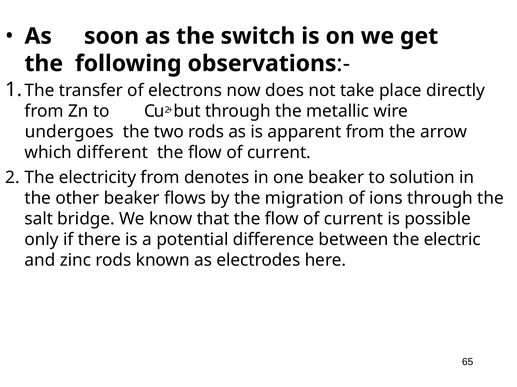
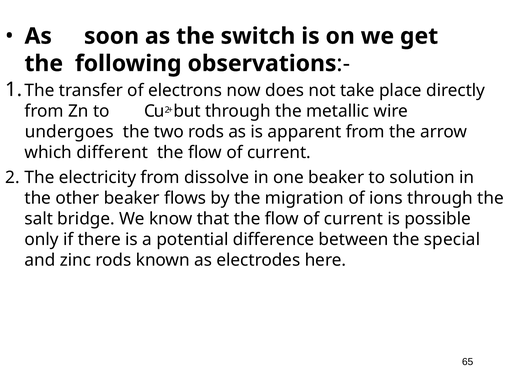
denotes: denotes -> dissolve
electric: electric -> special
